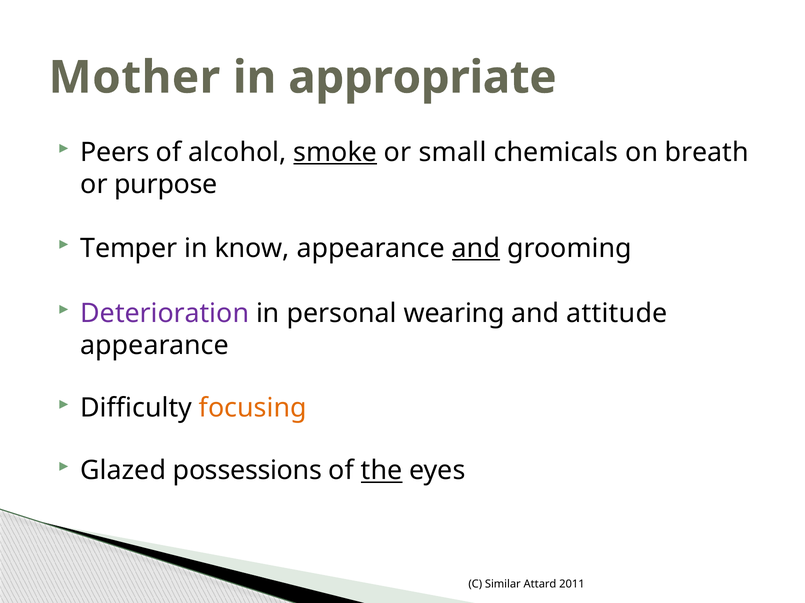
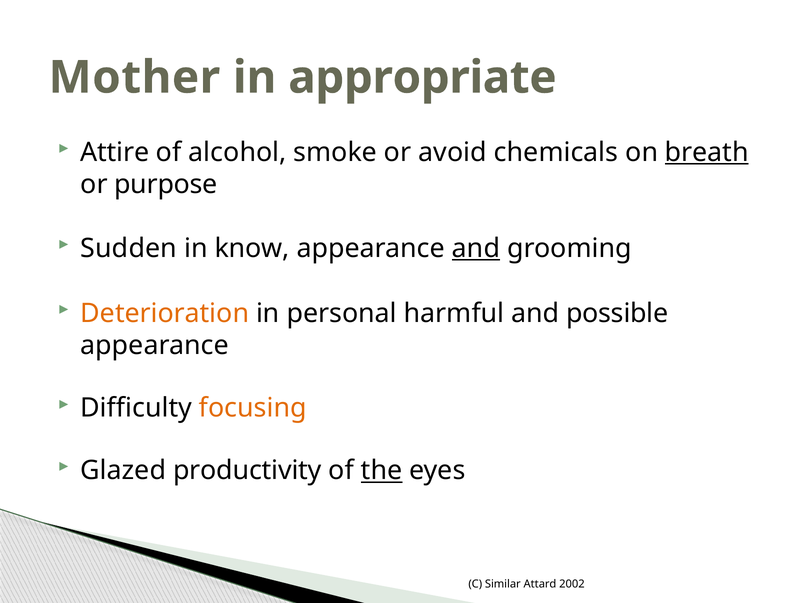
Peers: Peers -> Attire
smoke underline: present -> none
small: small -> avoid
breath underline: none -> present
Temper: Temper -> Sudden
Deterioration colour: purple -> orange
wearing: wearing -> harmful
attitude: attitude -> possible
possessions: possessions -> productivity
2011: 2011 -> 2002
